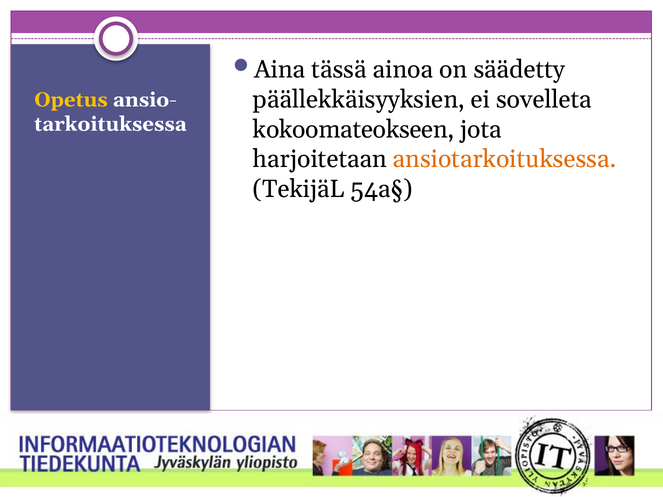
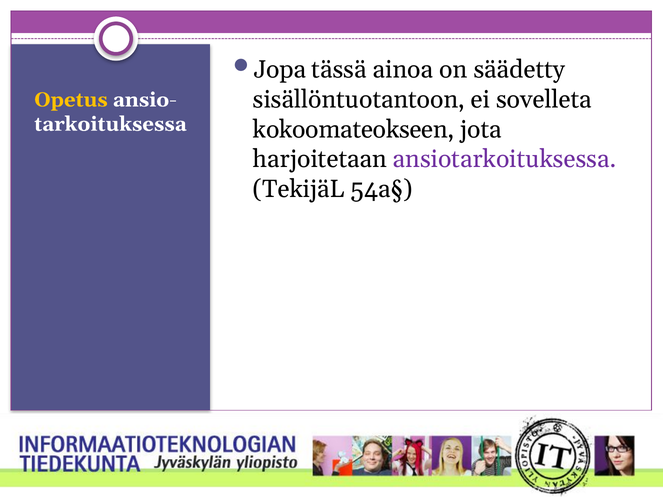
Aina: Aina -> Jopa
päällekkäisyyksien: päällekkäisyyksien -> sisällöntuotantoon
ansiotarkoituksessa colour: orange -> purple
